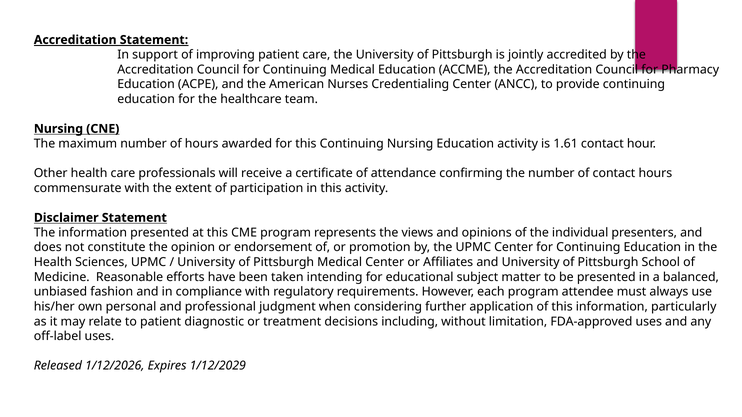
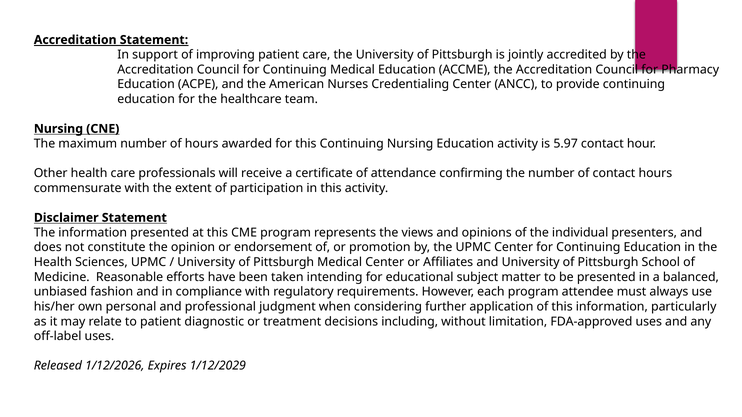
1.61: 1.61 -> 5.97
